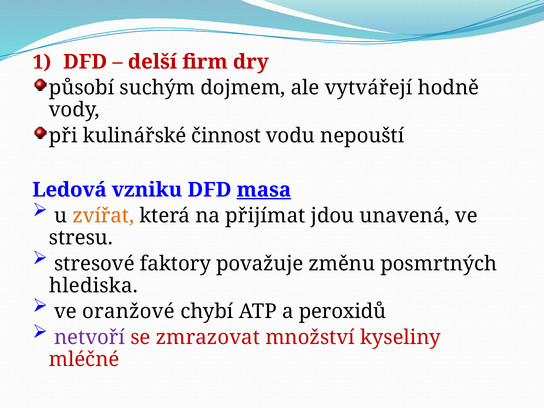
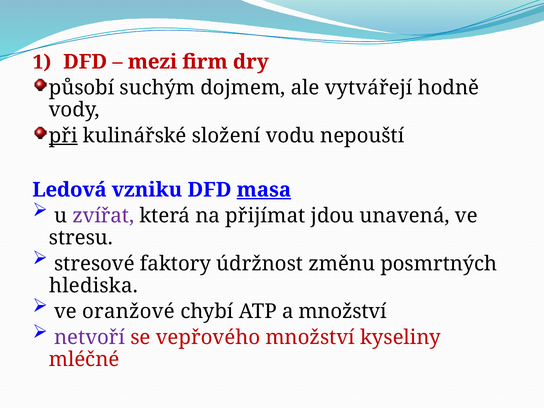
delší: delší -> mezi
při underline: none -> present
činnost: činnost -> složení
zvířat colour: orange -> purple
považuje: považuje -> údržnost
a peroxidů: peroxidů -> množství
zmrazovat: zmrazovat -> vepřového
